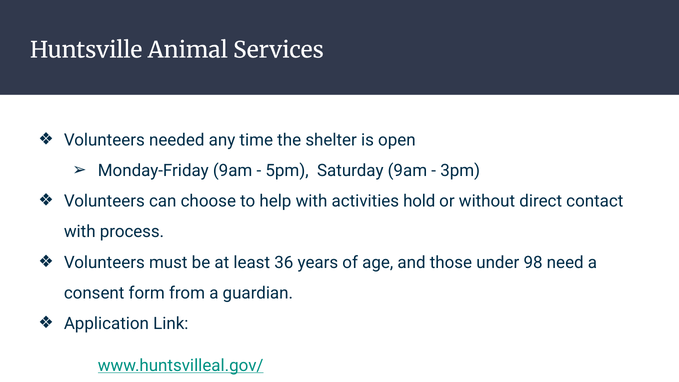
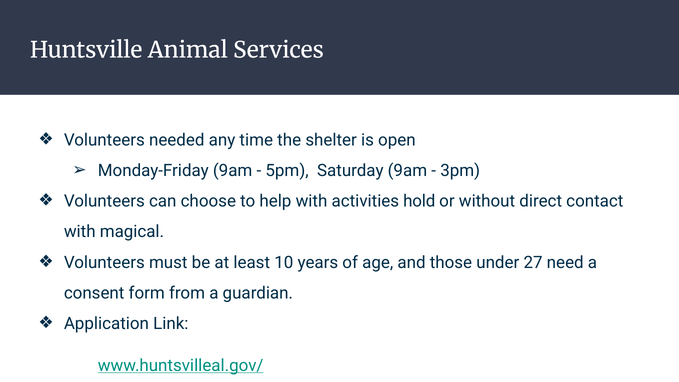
process: process -> magical
36: 36 -> 10
98: 98 -> 27
